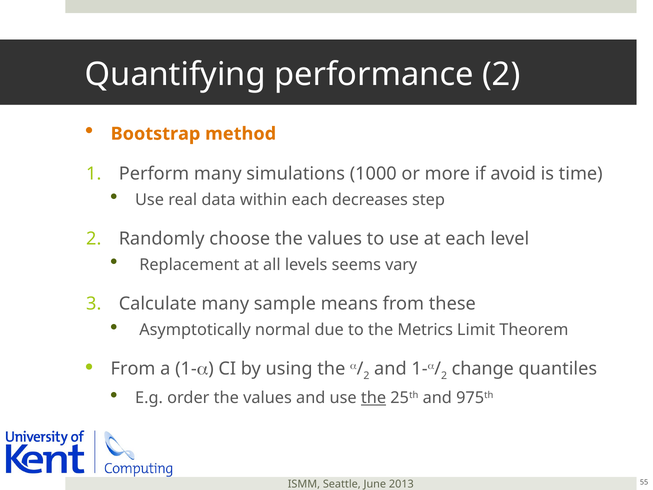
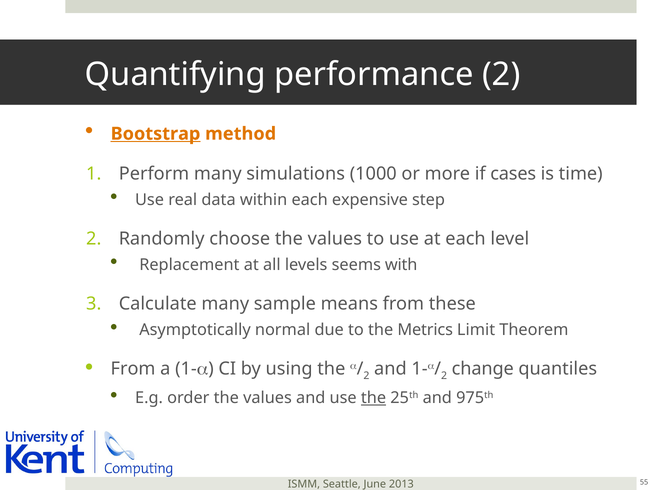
Bootstrap underline: none -> present
avoid: avoid -> cases
decreases: decreases -> expensive
vary: vary -> with
